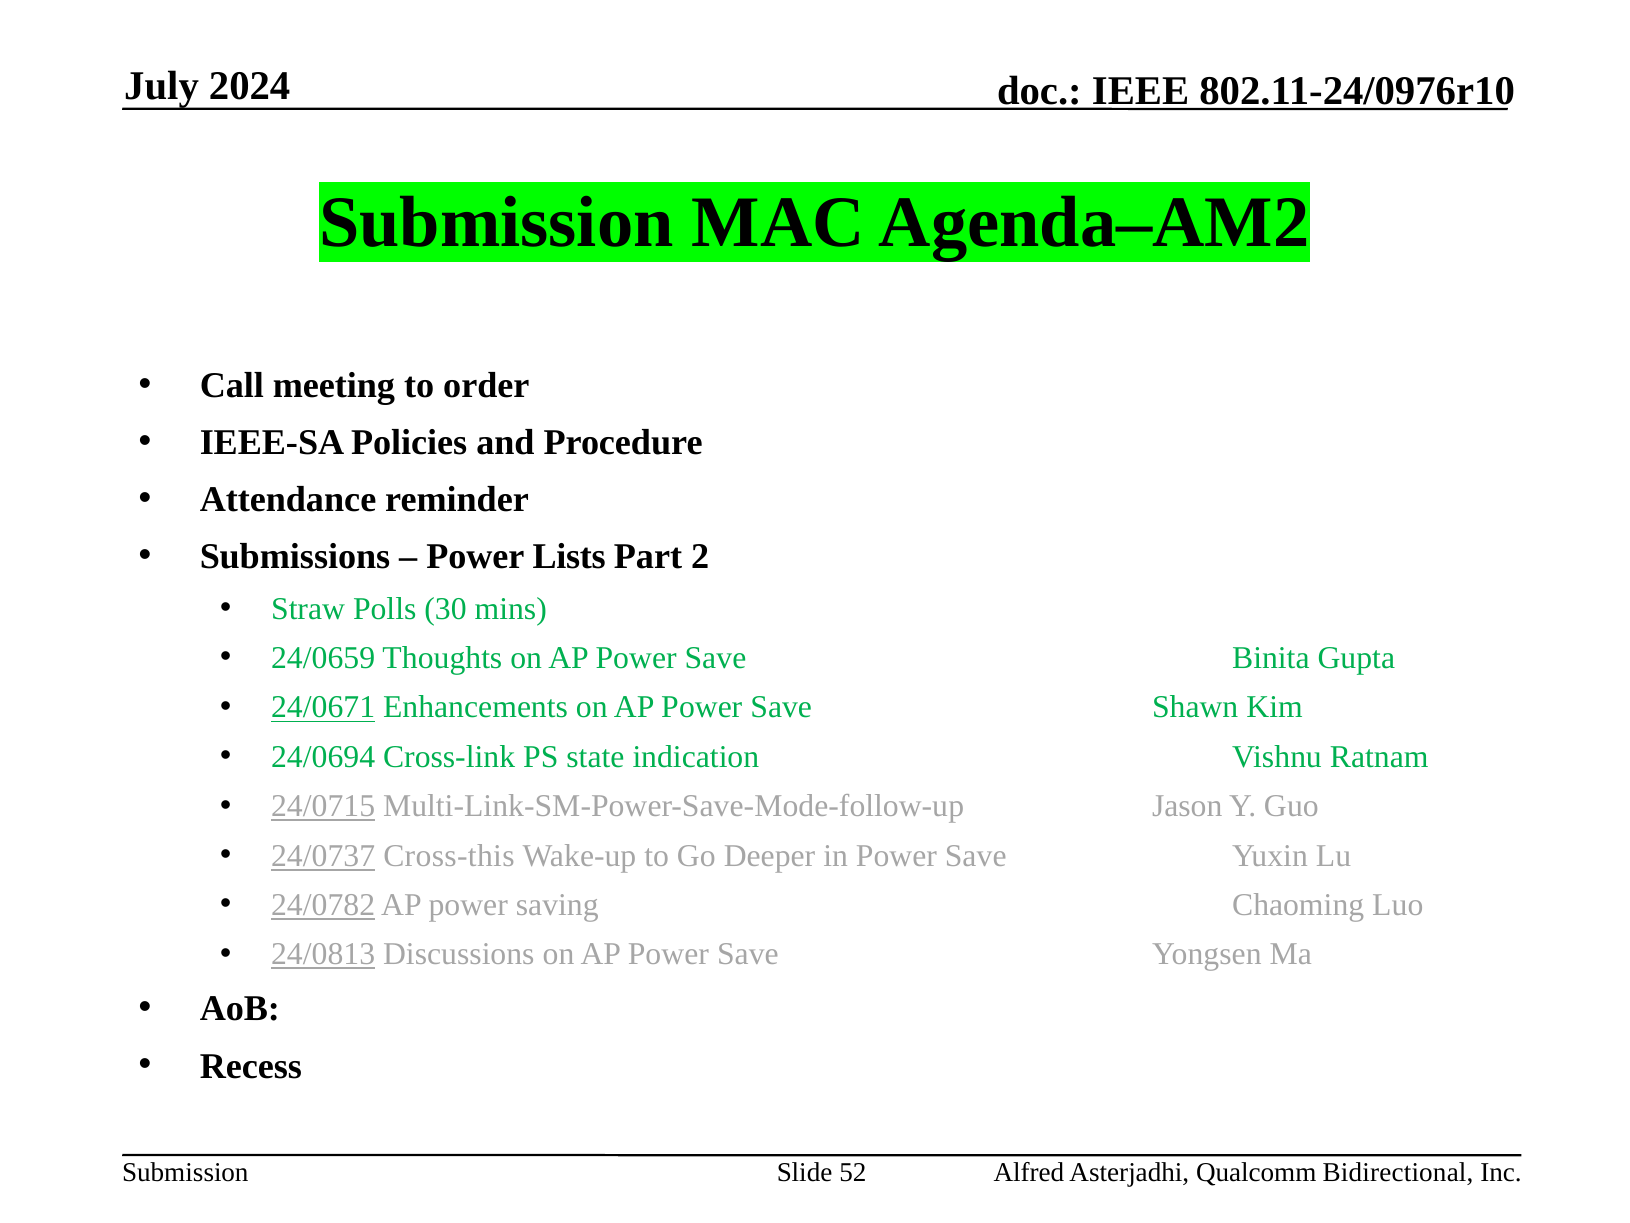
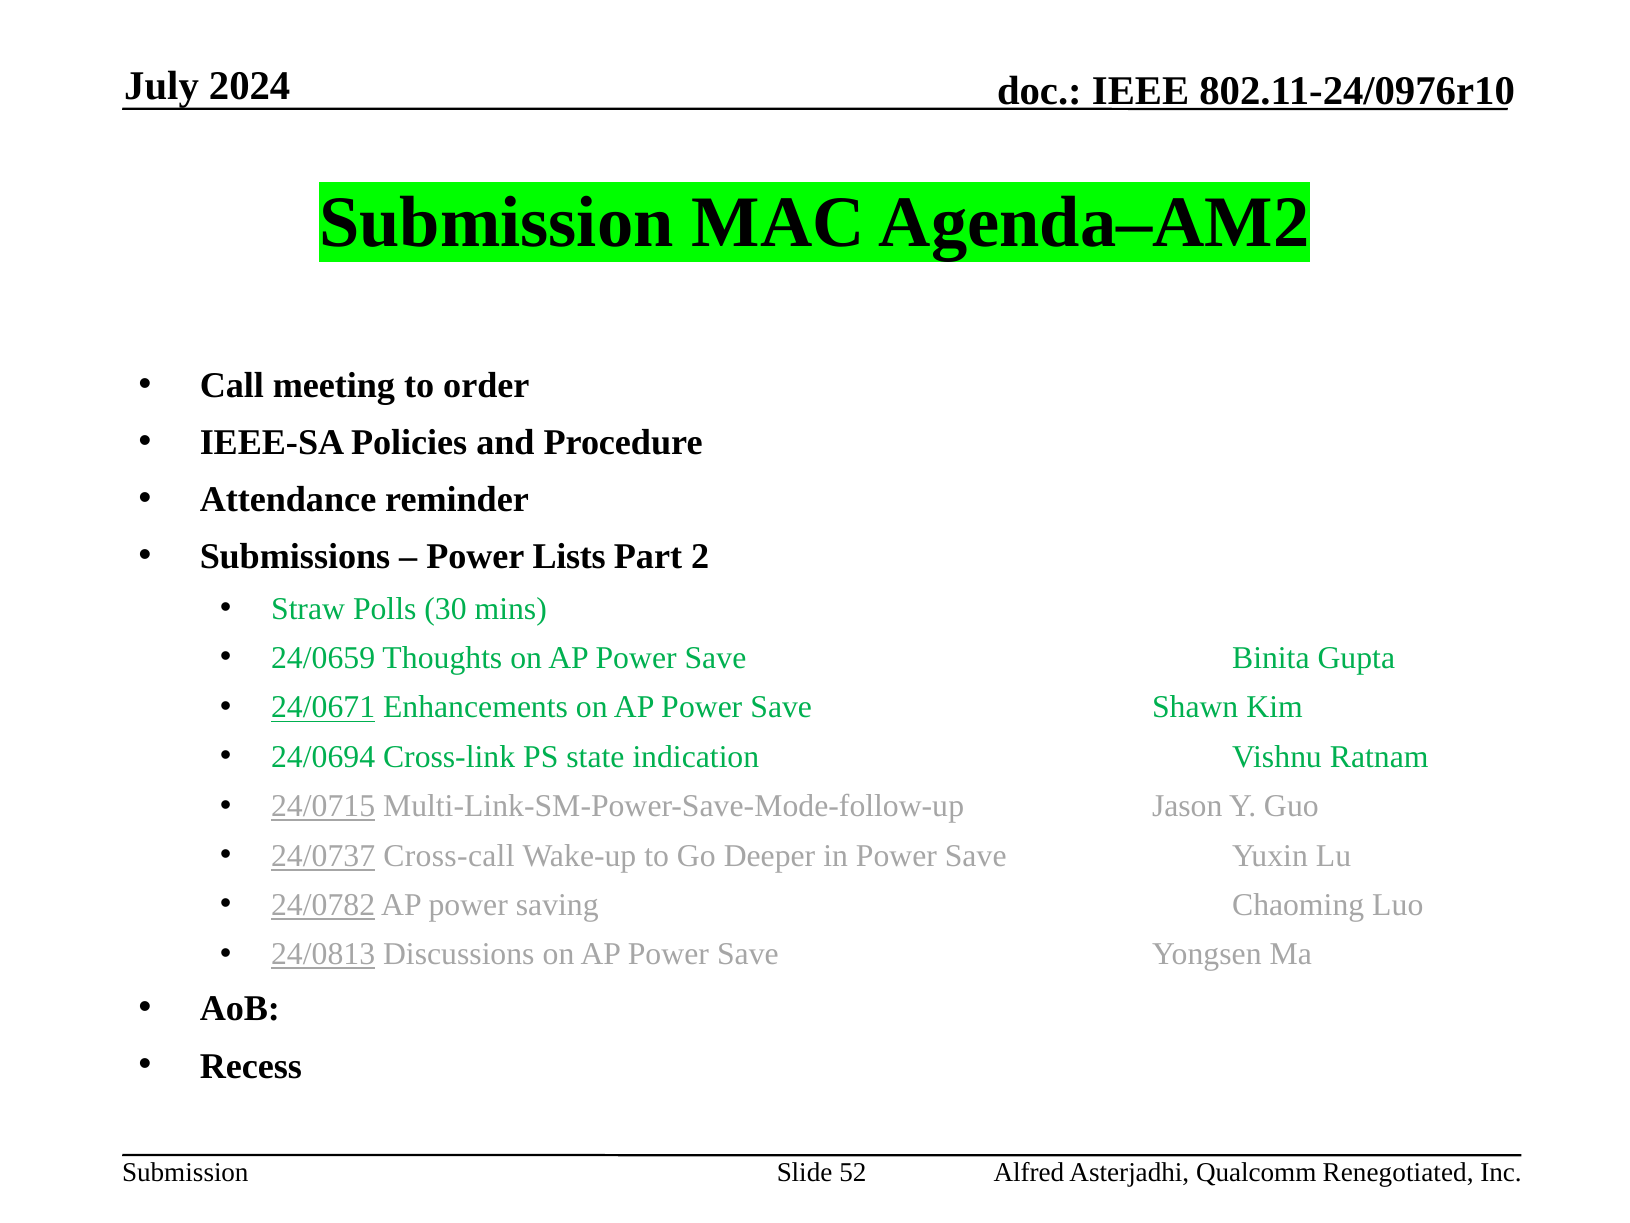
Cross-this: Cross-this -> Cross-call
Bidirectional: Bidirectional -> Renegotiated
